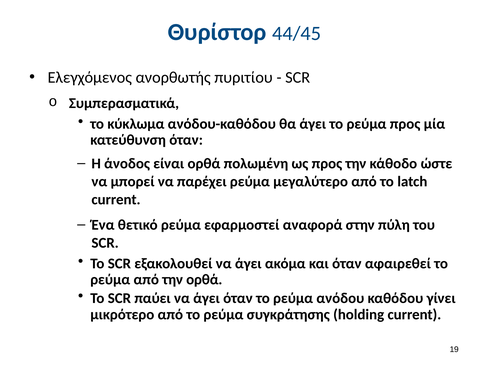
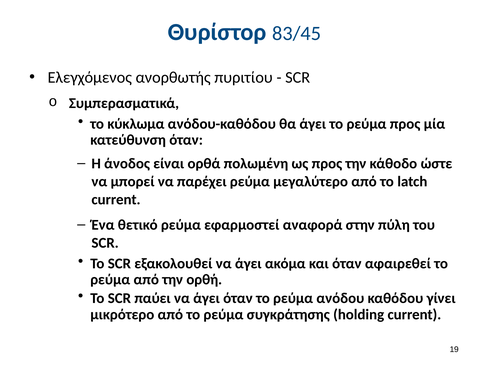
44/45: 44/45 -> 83/45
την ορθά: ορθά -> ορθή
